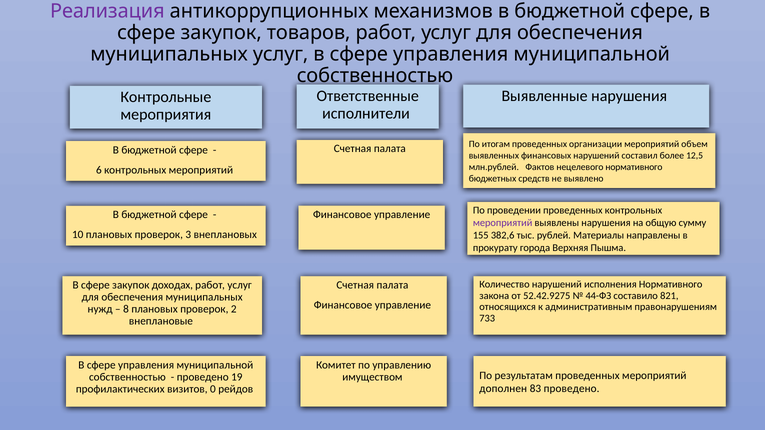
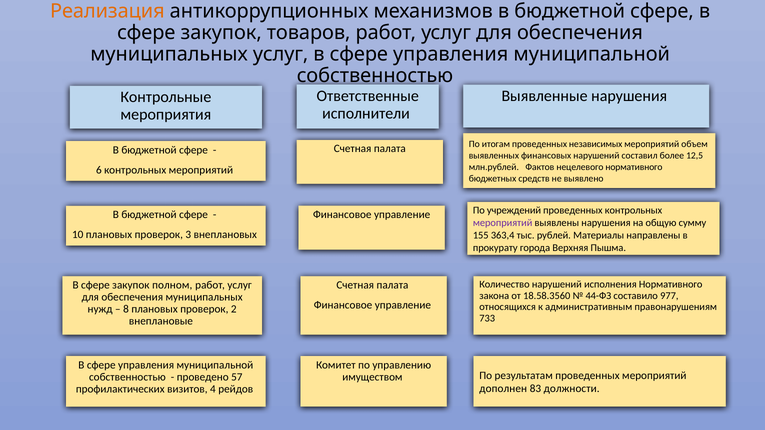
Реализация colour: purple -> orange
организации: организации -> независимых
проведении: проведении -> учреждений
382,6: 382,6 -> 363,4
доходах: доходах -> полном
52.42.9275: 52.42.9275 -> 18.58.3560
821: 821 -> 977
19: 19 -> 57
83 проведено: проведено -> должности
0: 0 -> 4
